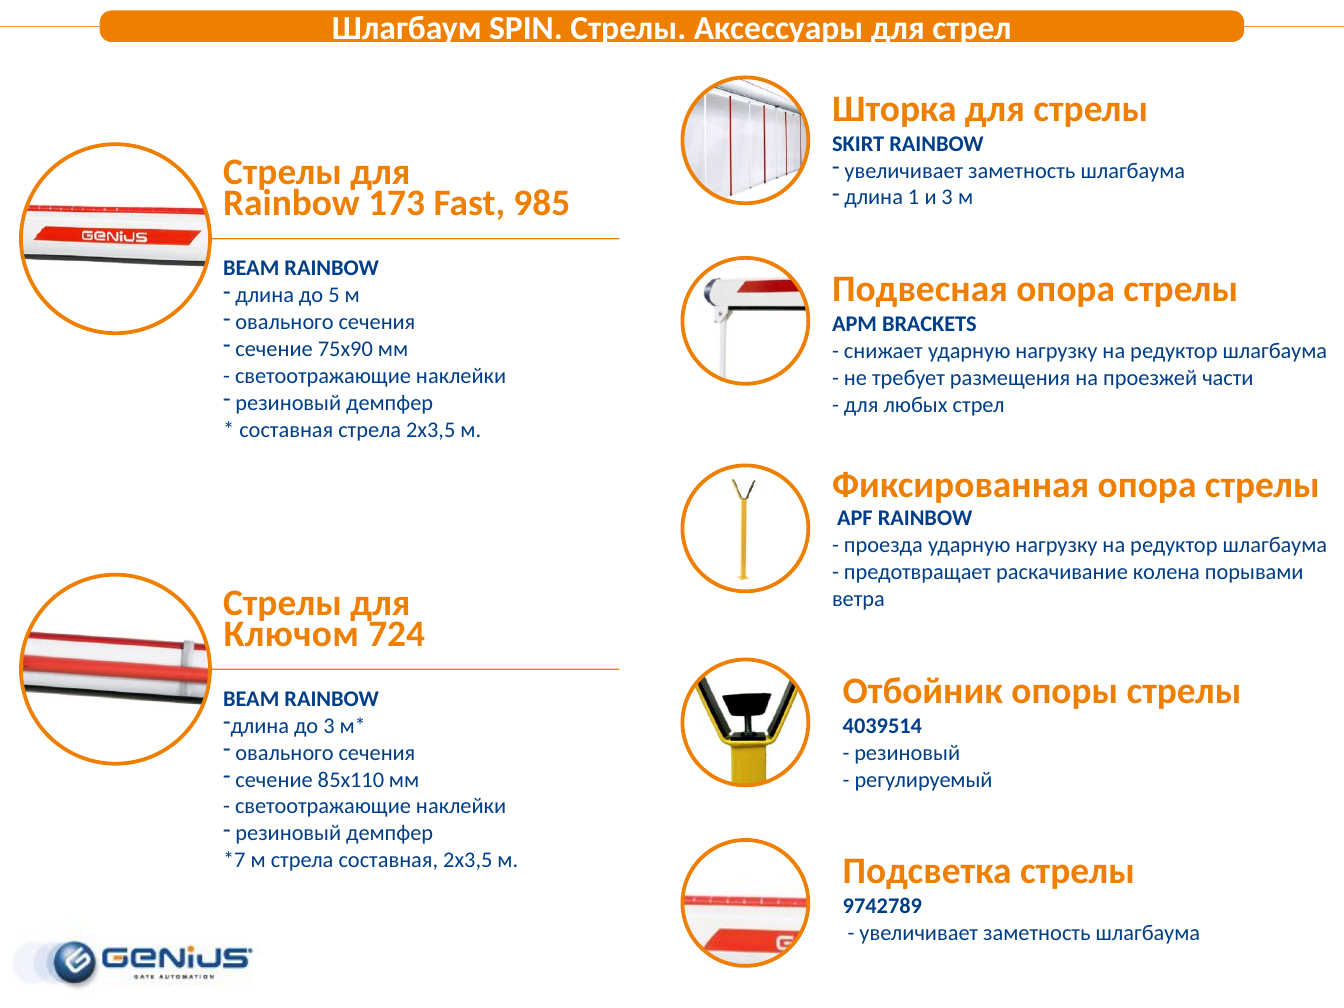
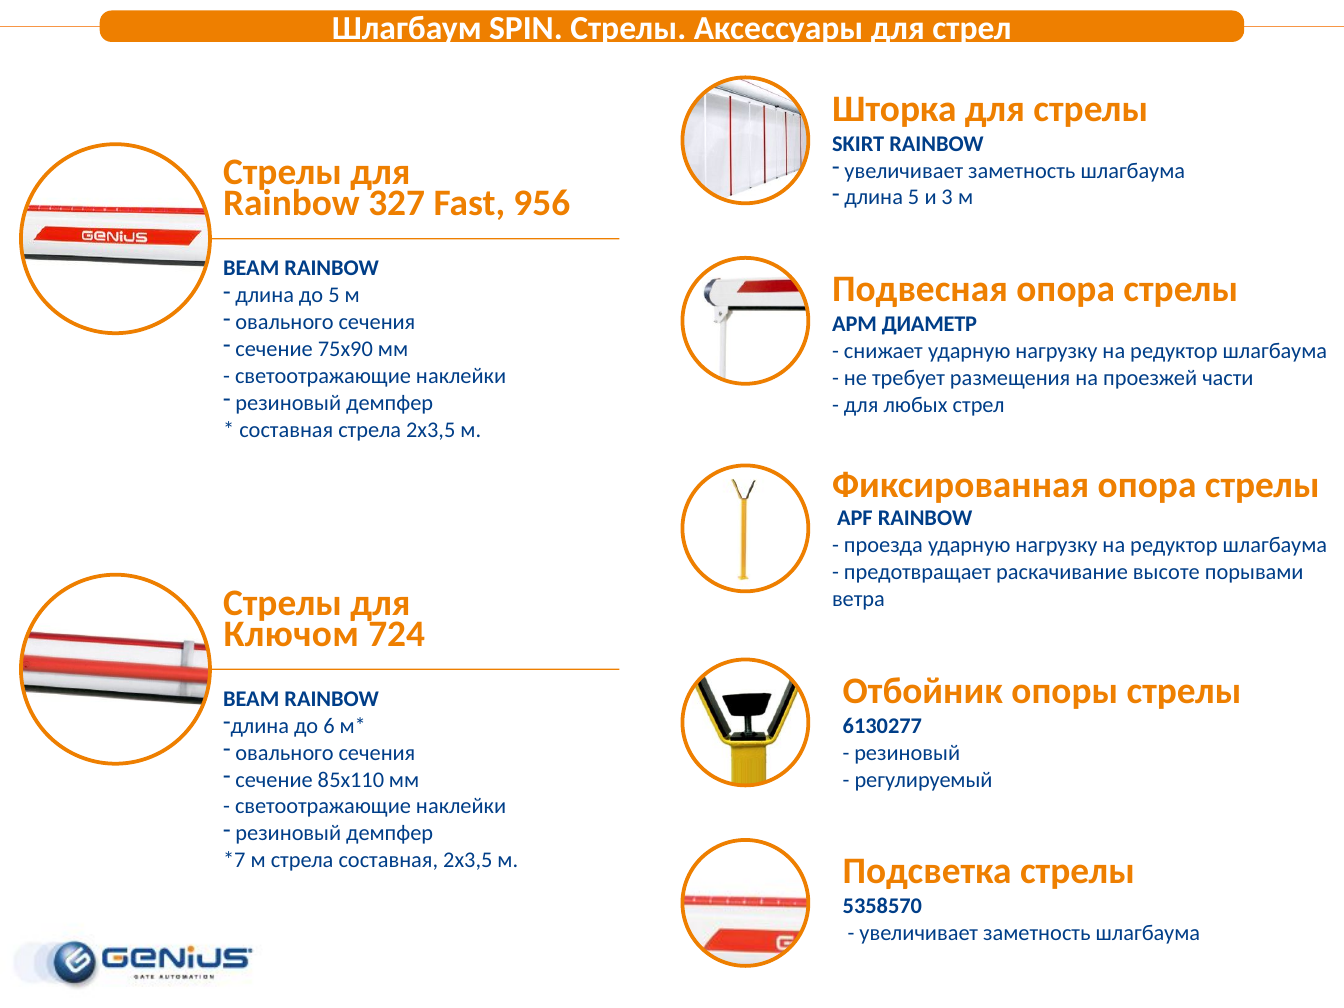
длина 1: 1 -> 5
173: 173 -> 327
985: 985 -> 956
BRACKETS: BRACKETS -> ДИАМЕТР
колена: колена -> высоте
до 3: 3 -> 6
4039514: 4039514 -> 6130277
9742789: 9742789 -> 5358570
